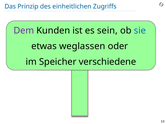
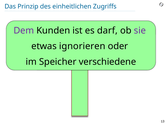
sein: sein -> darf
sie colour: blue -> purple
weglassen: weglassen -> ignorieren
